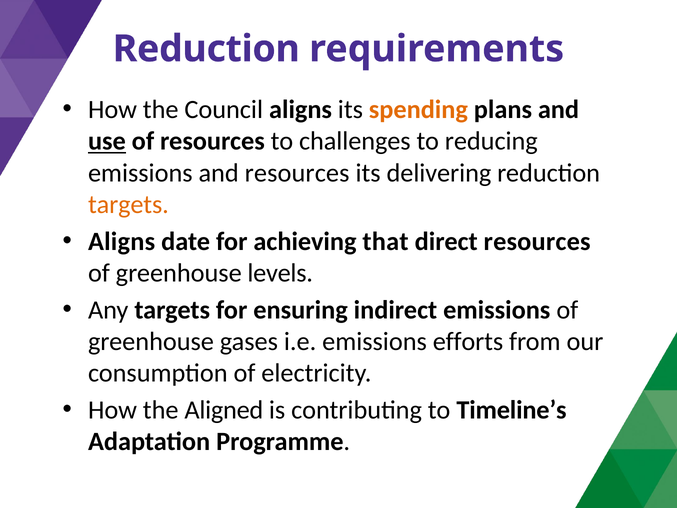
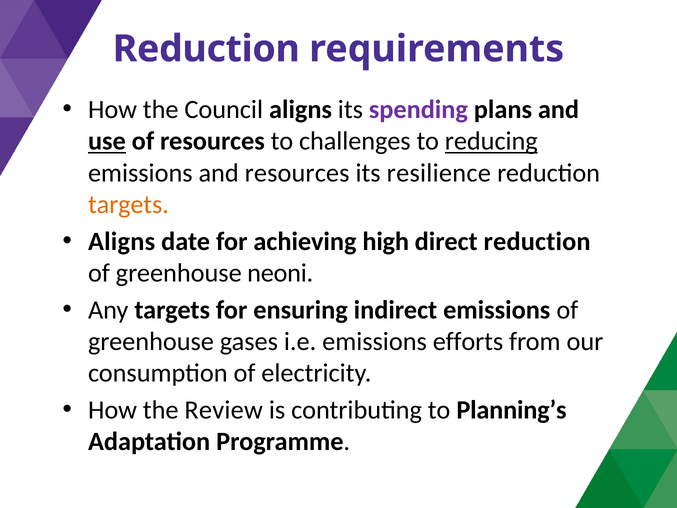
spending colour: orange -> purple
reducing underline: none -> present
delivering: delivering -> resilience
that: that -> high
direct resources: resources -> reduction
levels: levels -> neoni
Aligned: Aligned -> Review
Timeline’s: Timeline’s -> Planning’s
